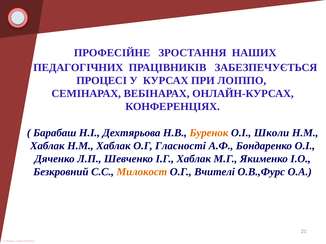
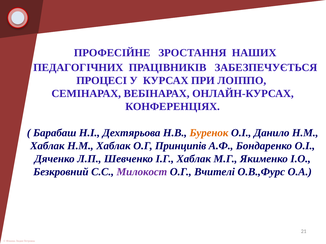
Школи: Школи -> Данило
Гласності: Гласності -> Принципів
Милокост colour: orange -> purple
